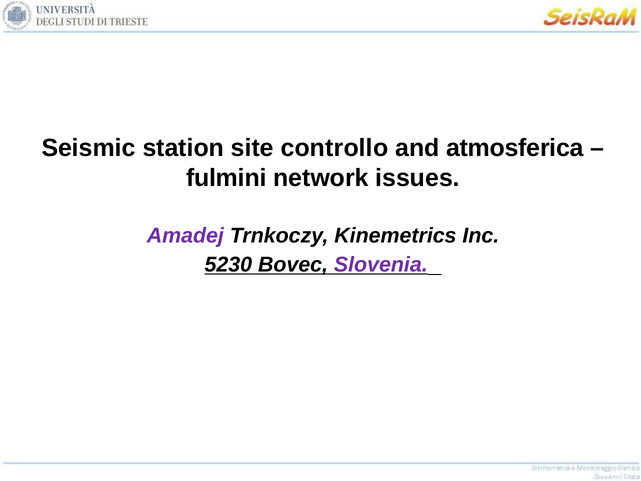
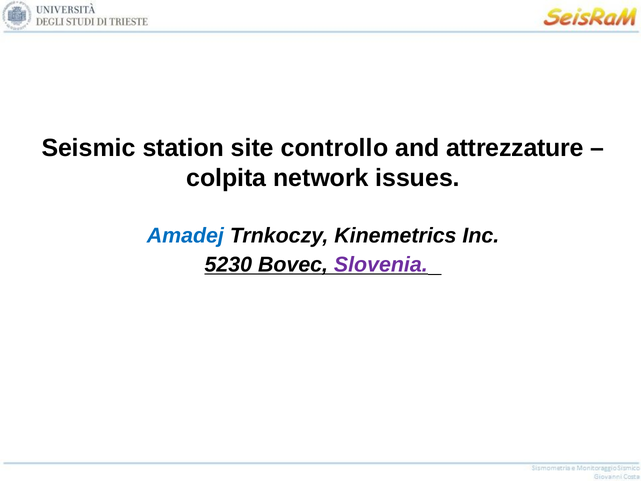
atmosferica: atmosferica -> attrezzature
fulmini: fulmini -> colpita
Amadej colour: purple -> blue
